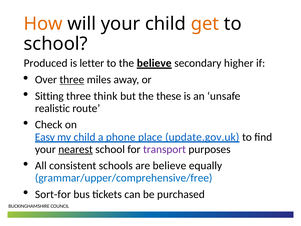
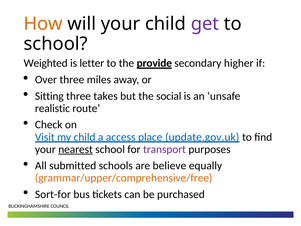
get colour: orange -> purple
Produced: Produced -> Weighted
the believe: believe -> provide
three at (72, 80) underline: present -> none
think: think -> takes
these: these -> social
Easy: Easy -> Visit
phone: phone -> access
consistent: consistent -> submitted
grammar/upper/comprehensive/free colour: blue -> orange
